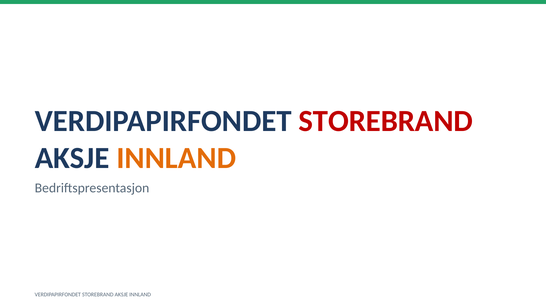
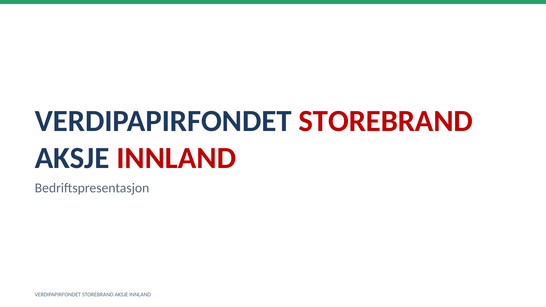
INNLAND at (176, 158) colour: orange -> red
